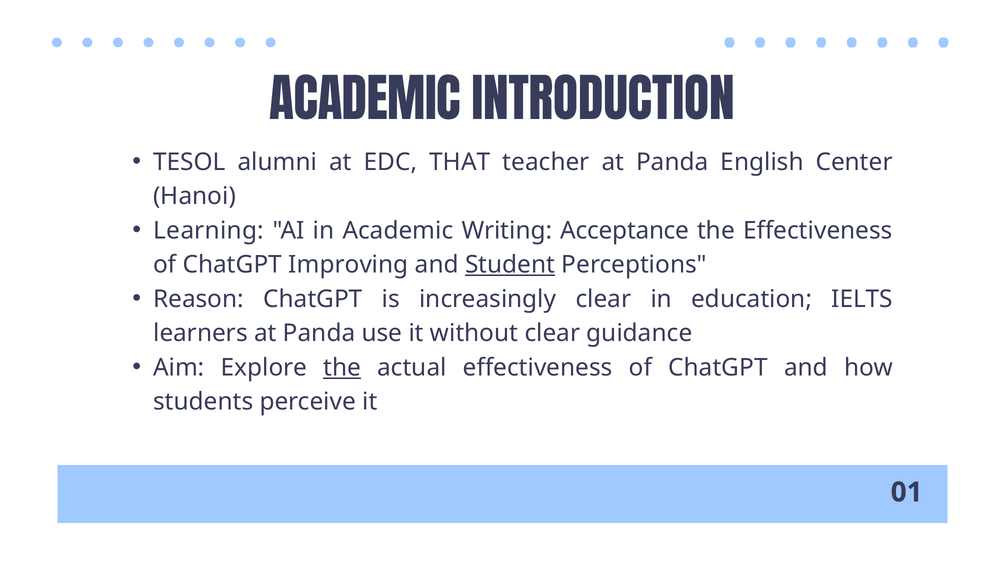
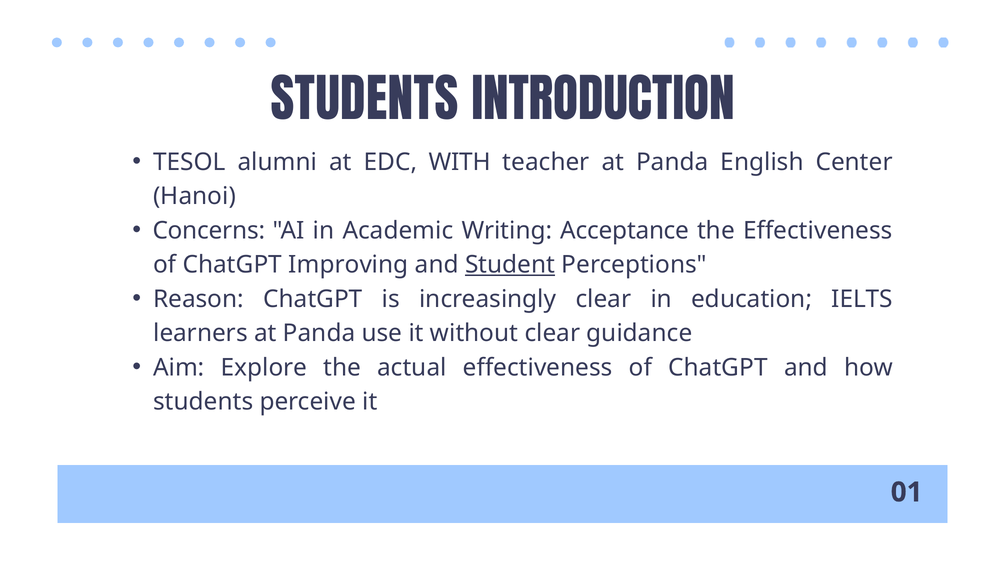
ACADEMIC at (365, 102): ACADEMIC -> STUDENTS
THAT: THAT -> WITH
Learning: Learning -> Concerns
the at (342, 367) underline: present -> none
